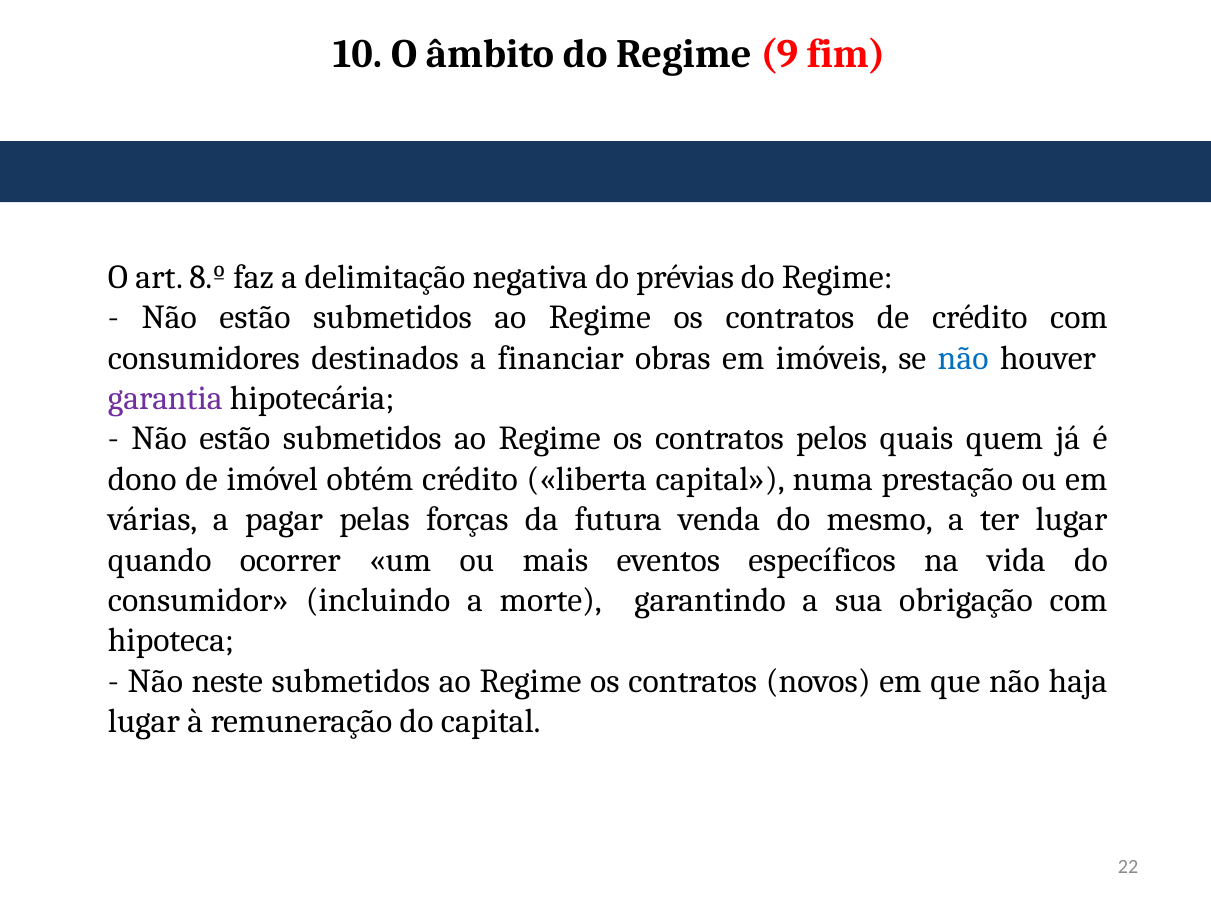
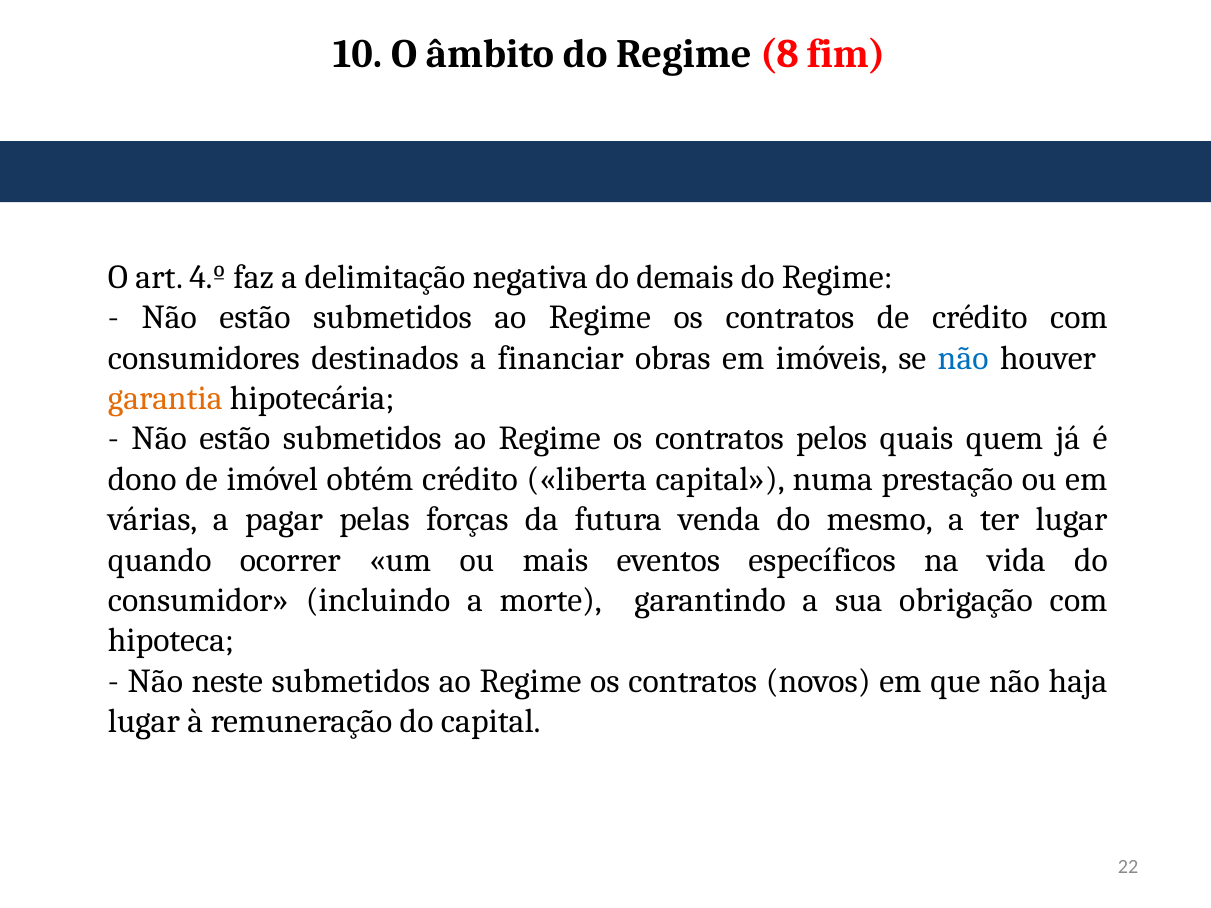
9: 9 -> 8
8.º: 8.º -> 4.º
prévias: prévias -> demais
garantia colour: purple -> orange
